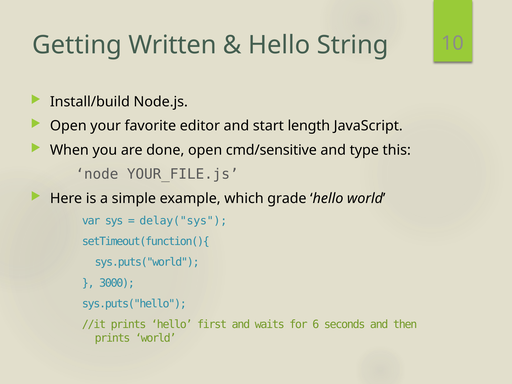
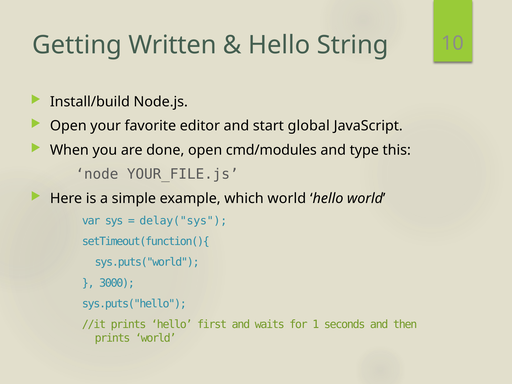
length: length -> global
cmd/sensitive: cmd/sensitive -> cmd/modules
which grade: grade -> world
6: 6 -> 1
